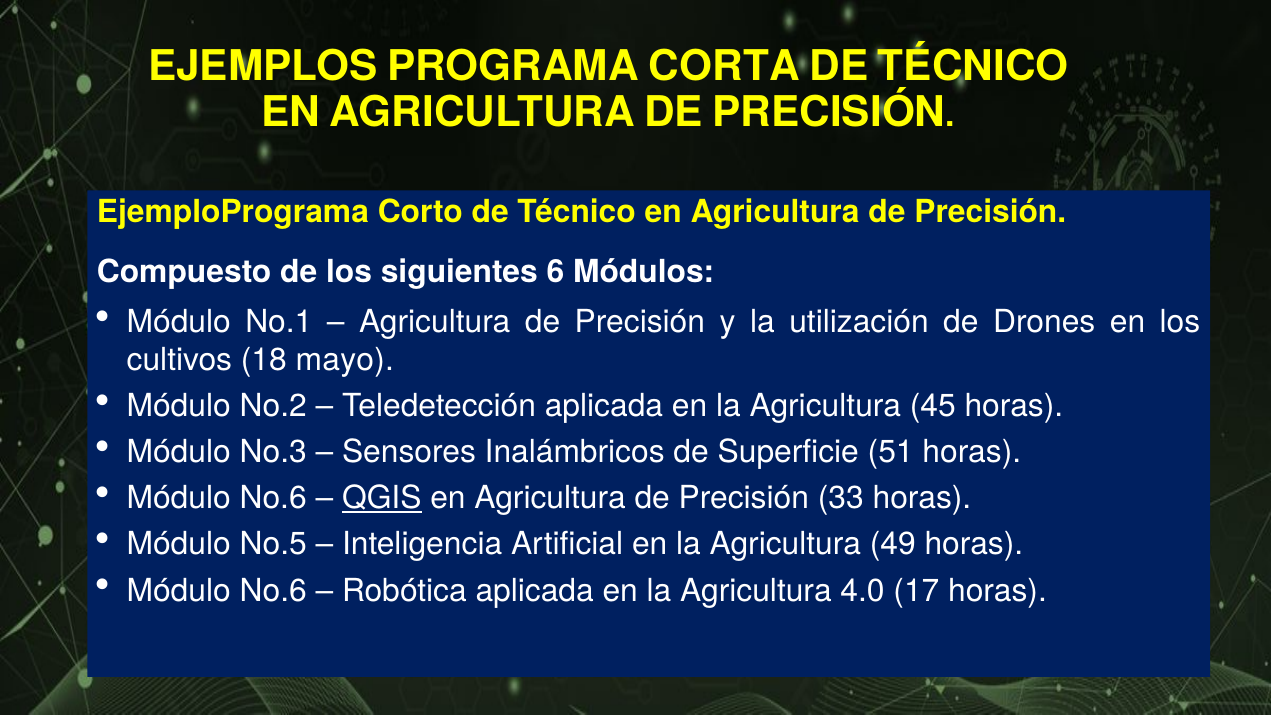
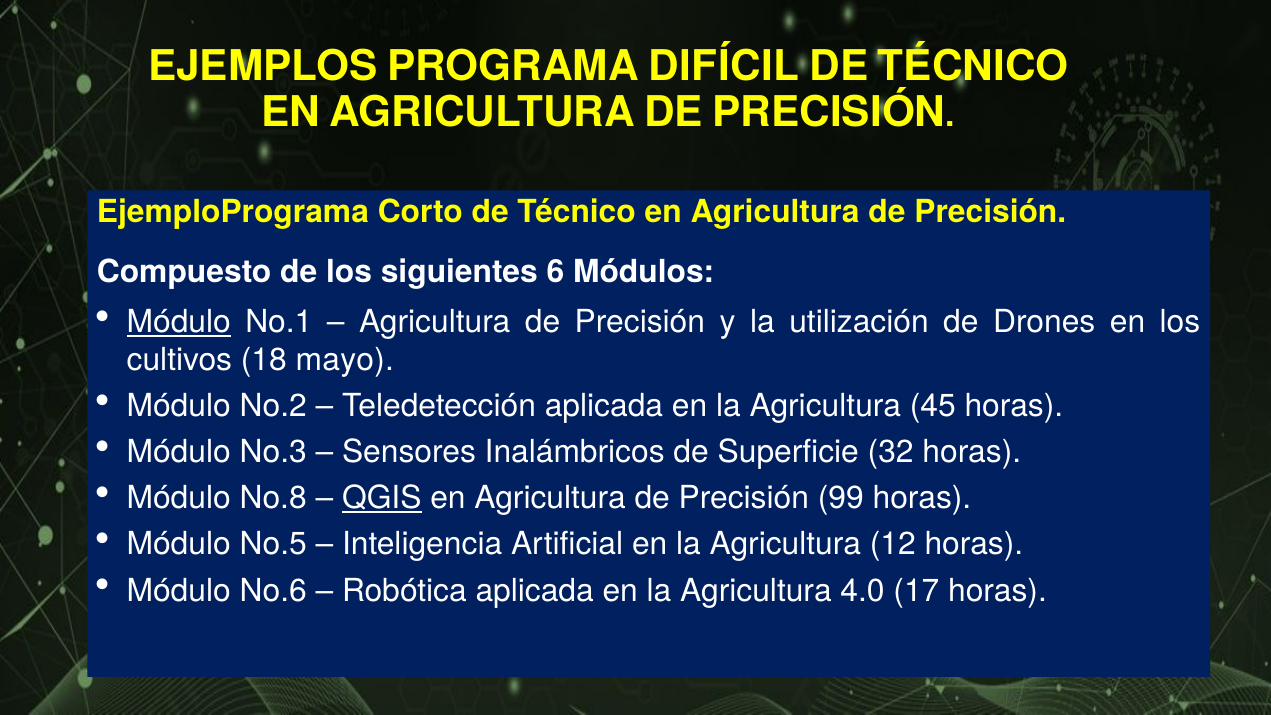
CORTA: CORTA -> DIFÍCIL
Módulo at (179, 322) underline: none -> present
51: 51 -> 32
No.6 at (273, 498): No.6 -> No.8
33: 33 -> 99
49: 49 -> 12
